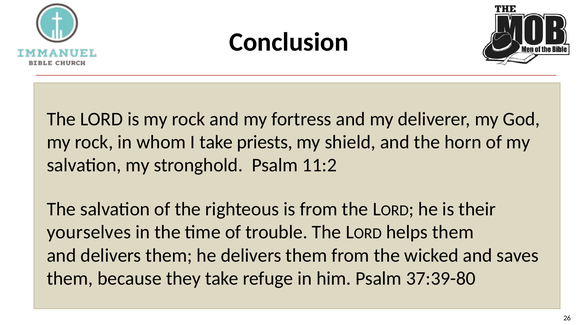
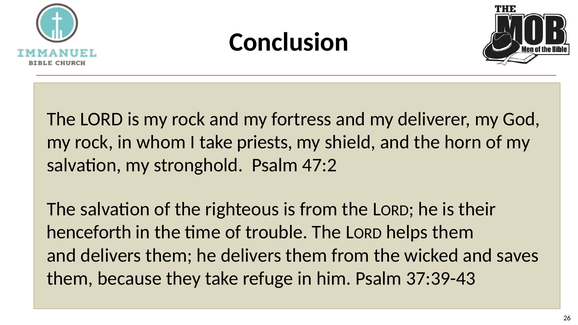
11:2: 11:2 -> 47:2
yourselves: yourselves -> henceforth
37:39-80: 37:39-80 -> 37:39-43
